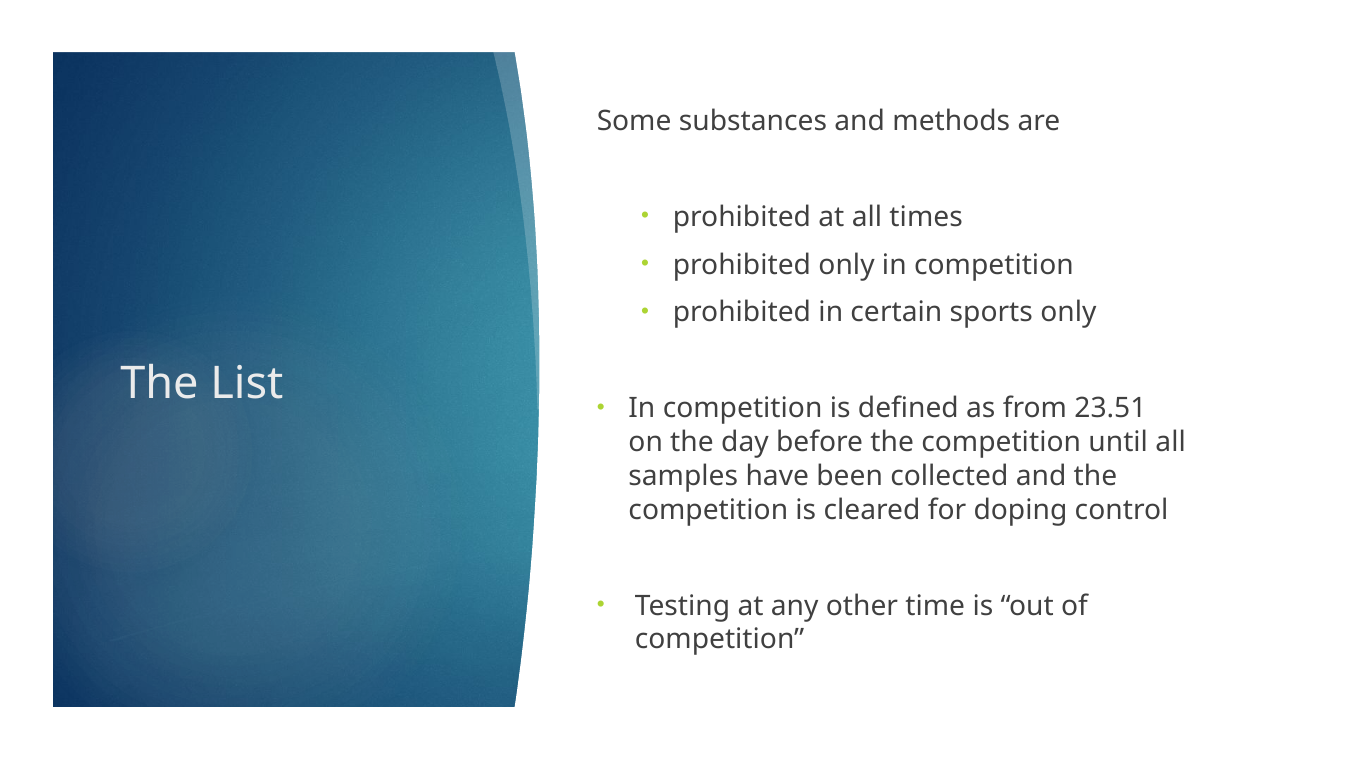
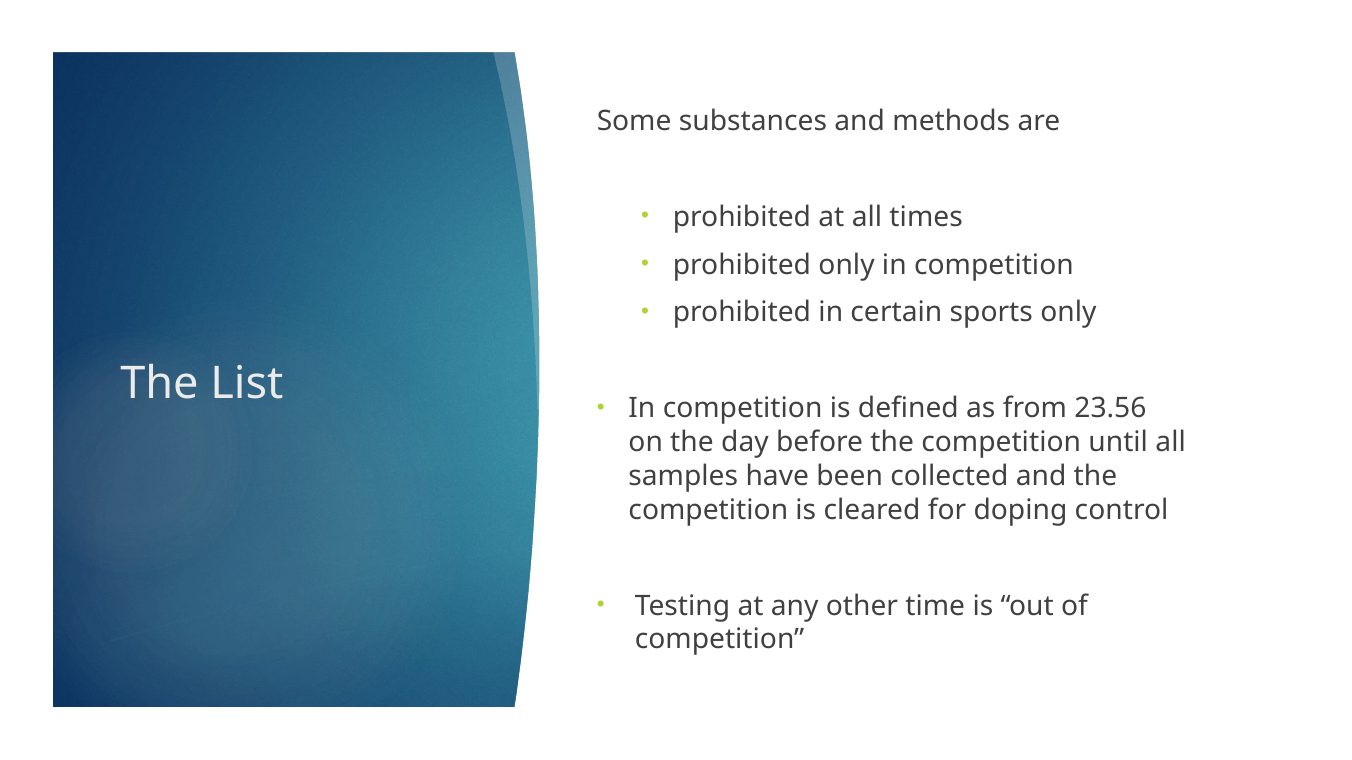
23.51: 23.51 -> 23.56
